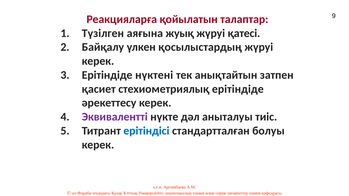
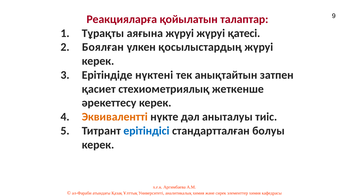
Түзілген: Түзілген -> Тұрақты
аяғына жуық: жуық -> жүруі
Байқалу: Байқалу -> Боялған
стехиометриялық ерітіндіде: ерітіндіде -> жеткенше
Эквивалентті colour: purple -> orange
